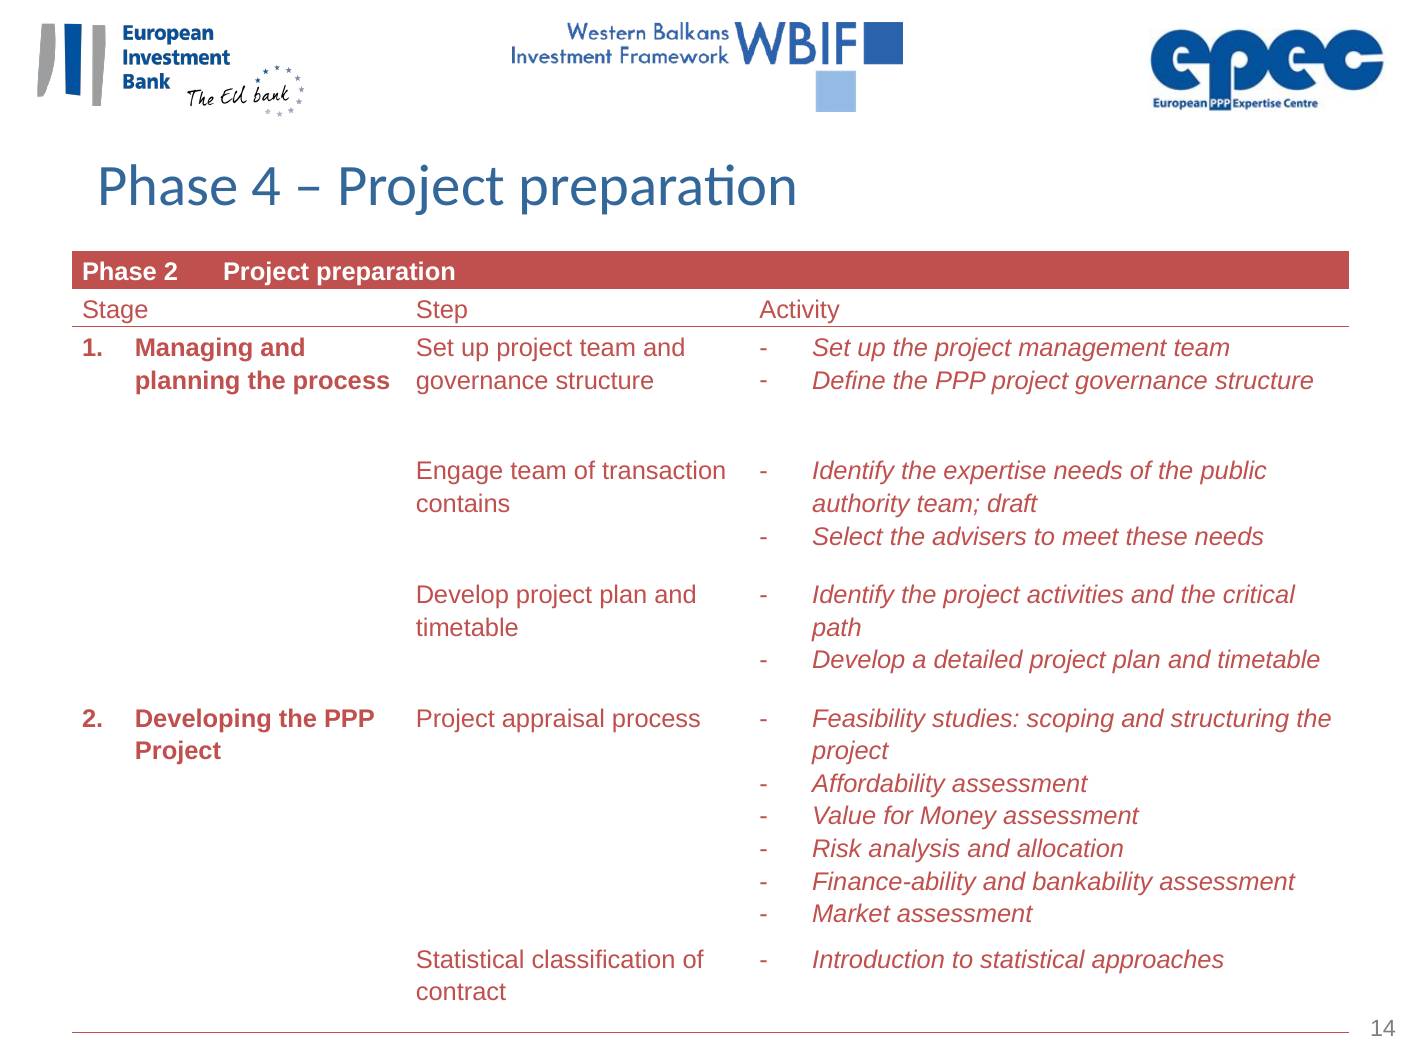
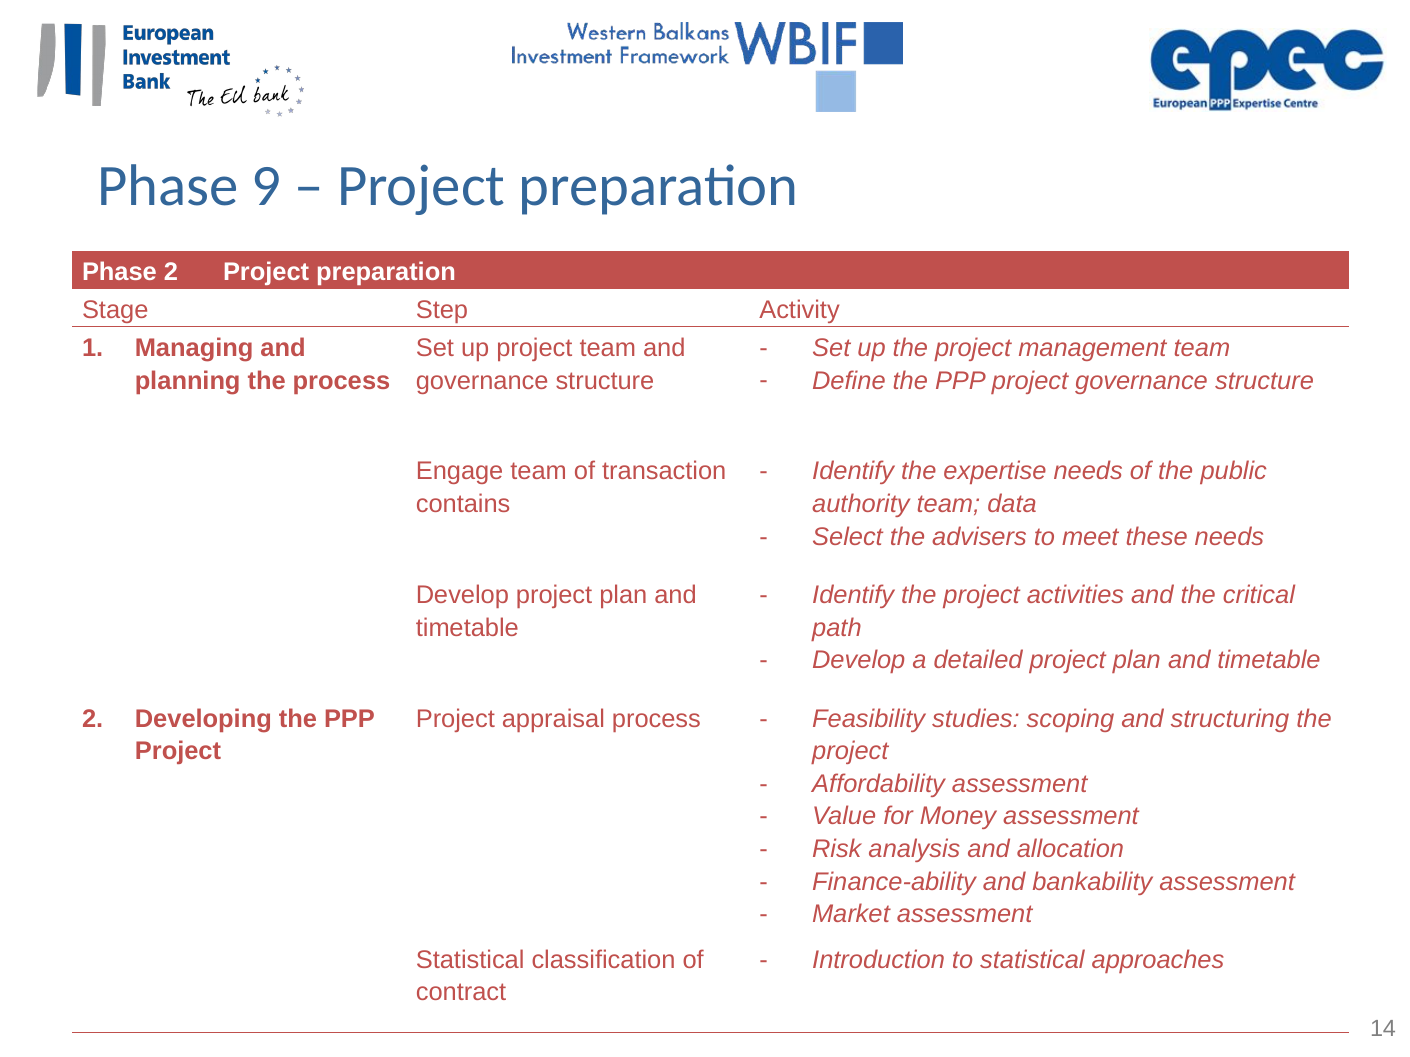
4: 4 -> 9
draft: draft -> data
